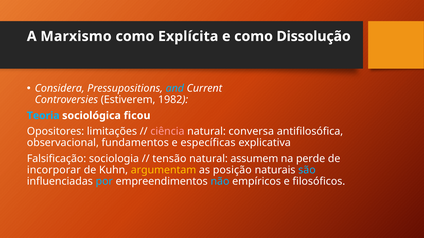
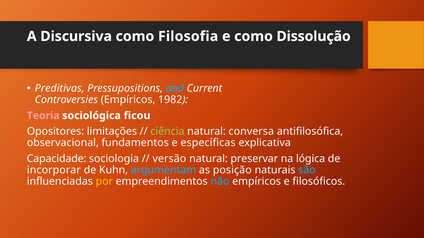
Marxismo: Marxismo -> Discursiva
Explícita: Explícita -> Filosofia
Considera: Considera -> Preditivas
Controversies Estiverem: Estiverem -> Empíricos
Teoria colour: light blue -> pink
ciência colour: pink -> light green
Falsificação: Falsificação -> Capacidade
tensão: tensão -> versão
assumem: assumem -> preservar
perde: perde -> lógica
argumentam colour: yellow -> light blue
por colour: light blue -> yellow
